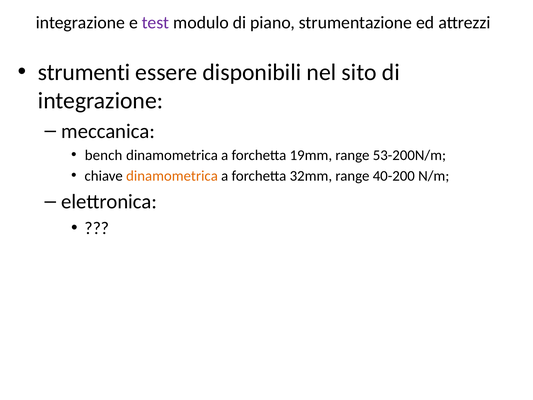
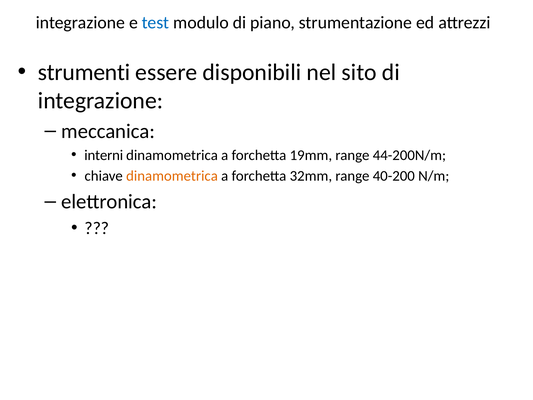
test colour: purple -> blue
bench: bench -> interni
53-200N/m: 53-200N/m -> 44-200N/m
